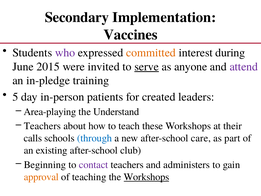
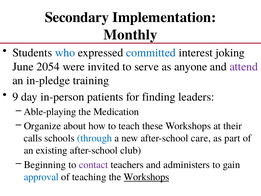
Vaccines: Vaccines -> Monthly
who colour: purple -> blue
committed colour: orange -> blue
during: during -> joking
2015: 2015 -> 2054
serve underline: present -> none
5: 5 -> 9
created: created -> finding
Area-playing: Area-playing -> Able-playing
Understand: Understand -> Medication
Teachers at (42, 126): Teachers -> Organize
approval colour: orange -> blue
